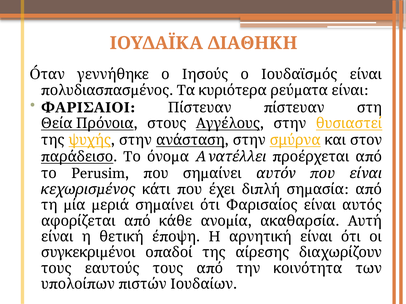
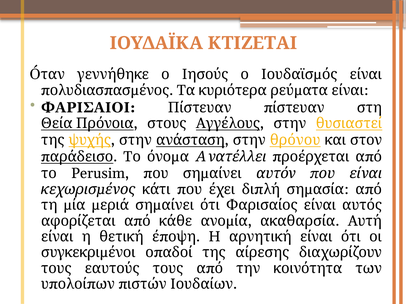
ΔΙΑΘΗΚΗ: ΔΙΑΘΗΚΗ -> ΚΤΙΖΕΤΑΙ
σμύρνα: σμύρνα -> θρόνου
